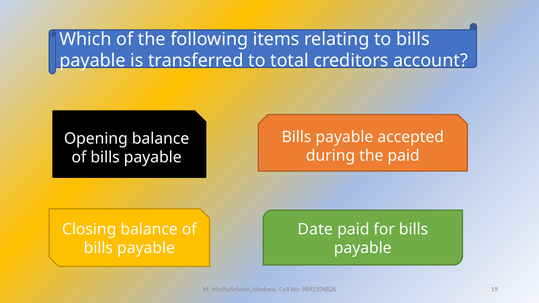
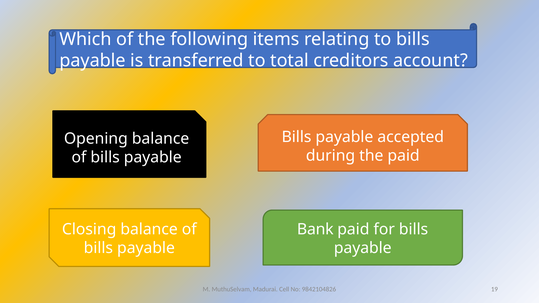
Date: Date -> Bank
